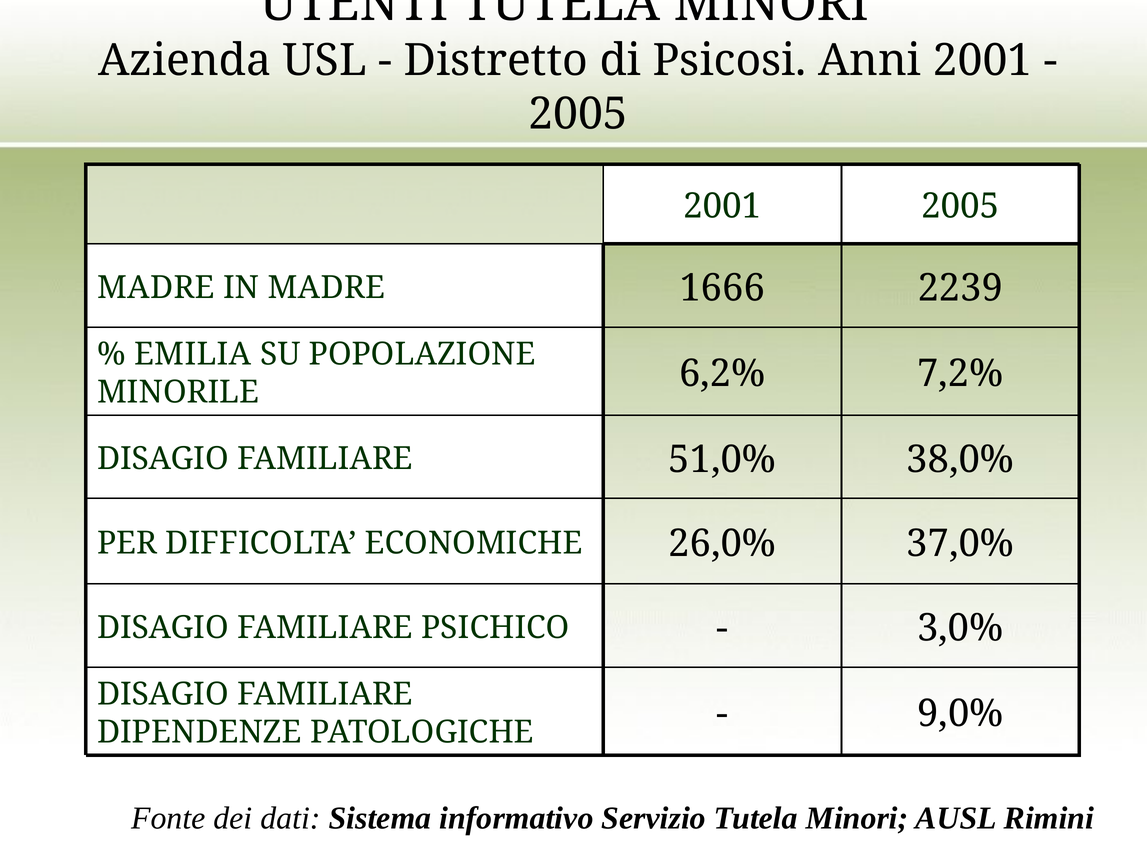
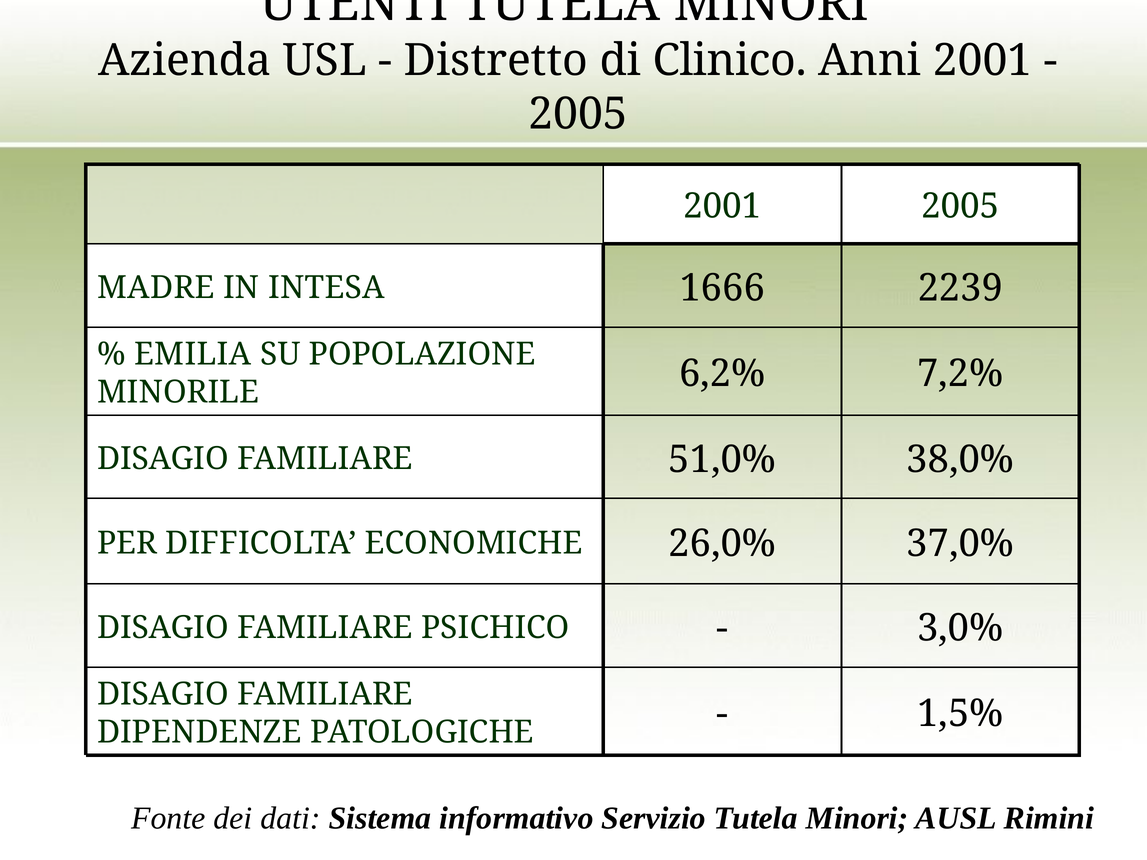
Psicosi: Psicosi -> Clinico
IN MADRE: MADRE -> INTESA
9,0%: 9,0% -> 1,5%
